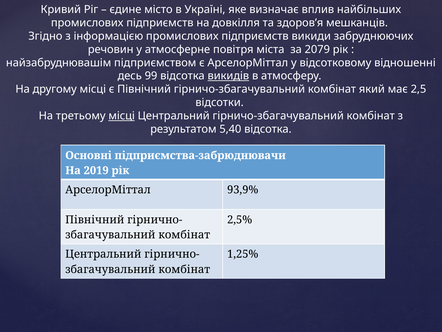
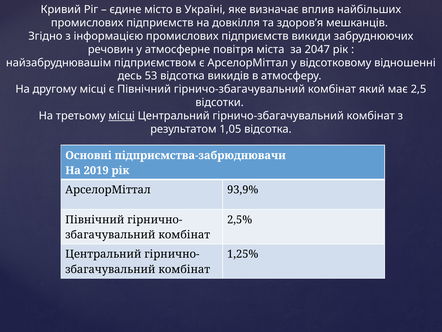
2079: 2079 -> 2047
99: 99 -> 53
викидів underline: present -> none
5,40: 5,40 -> 1,05
